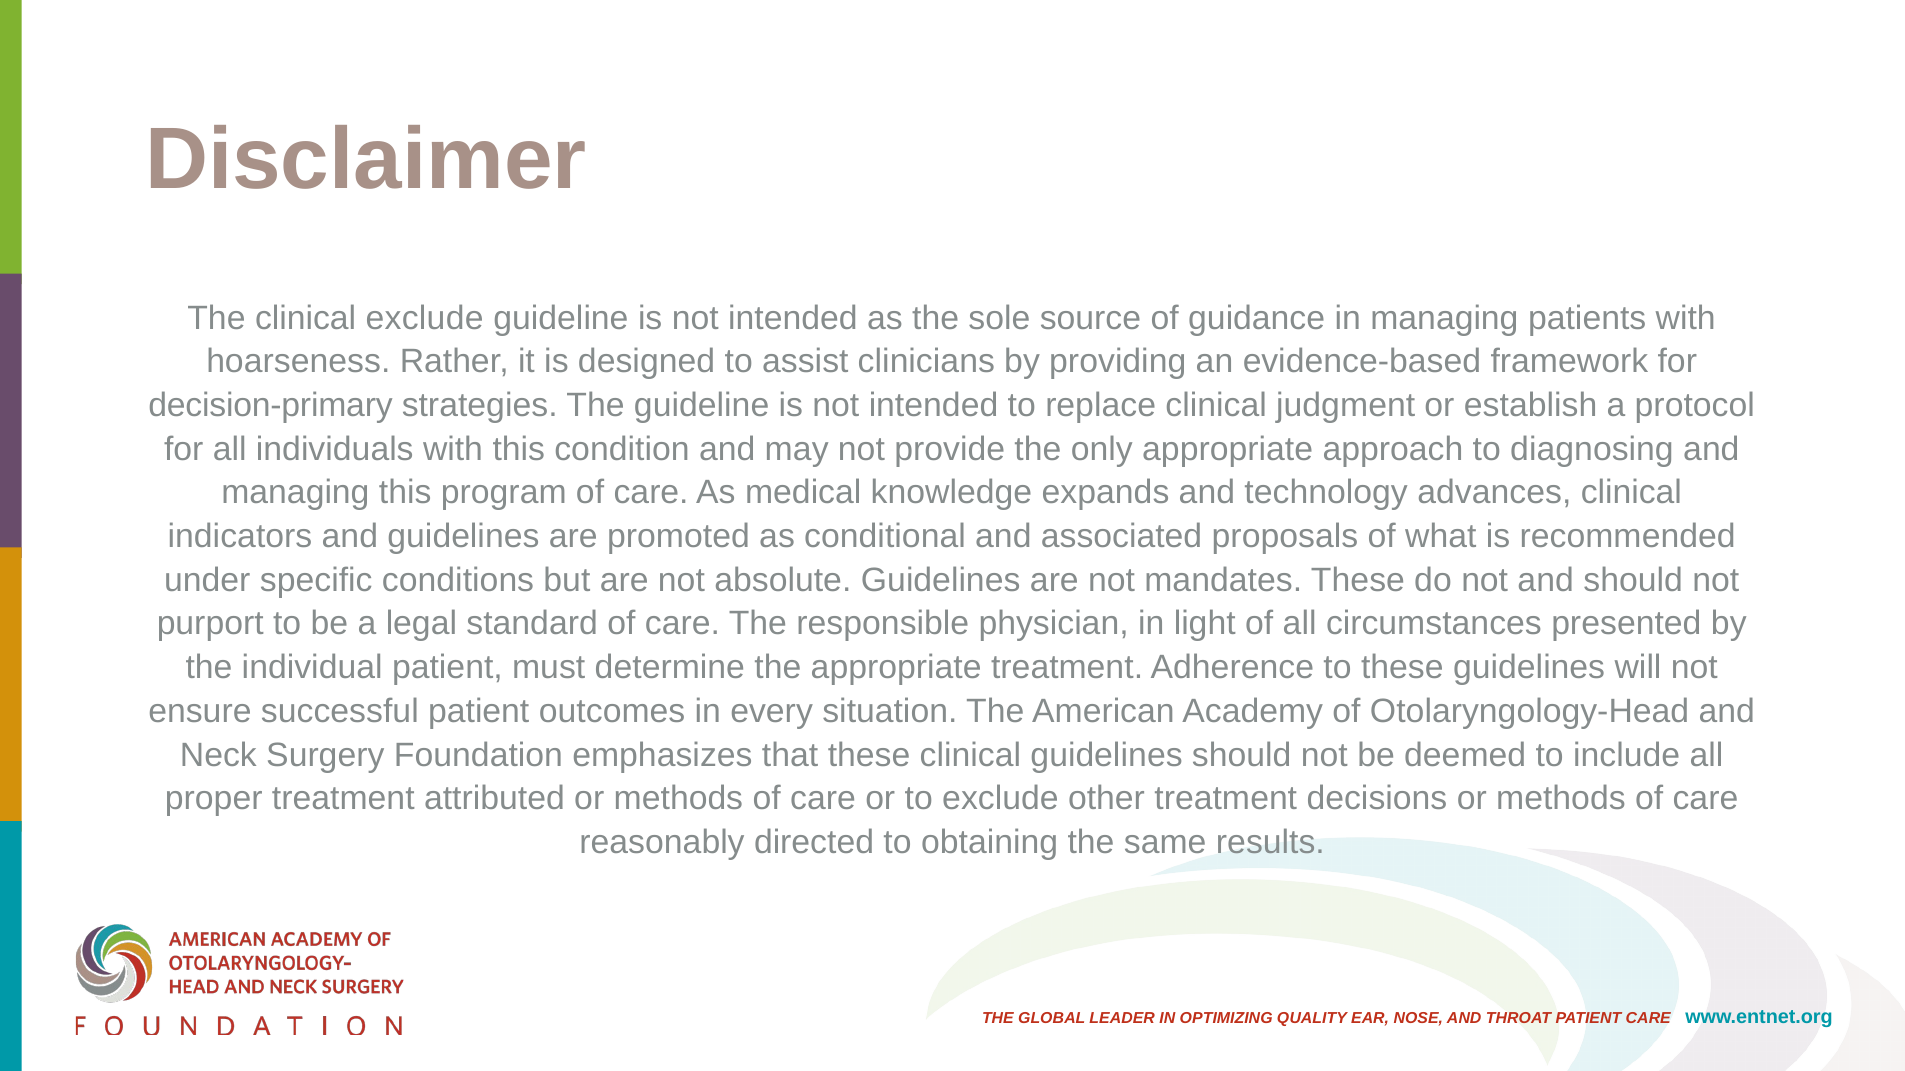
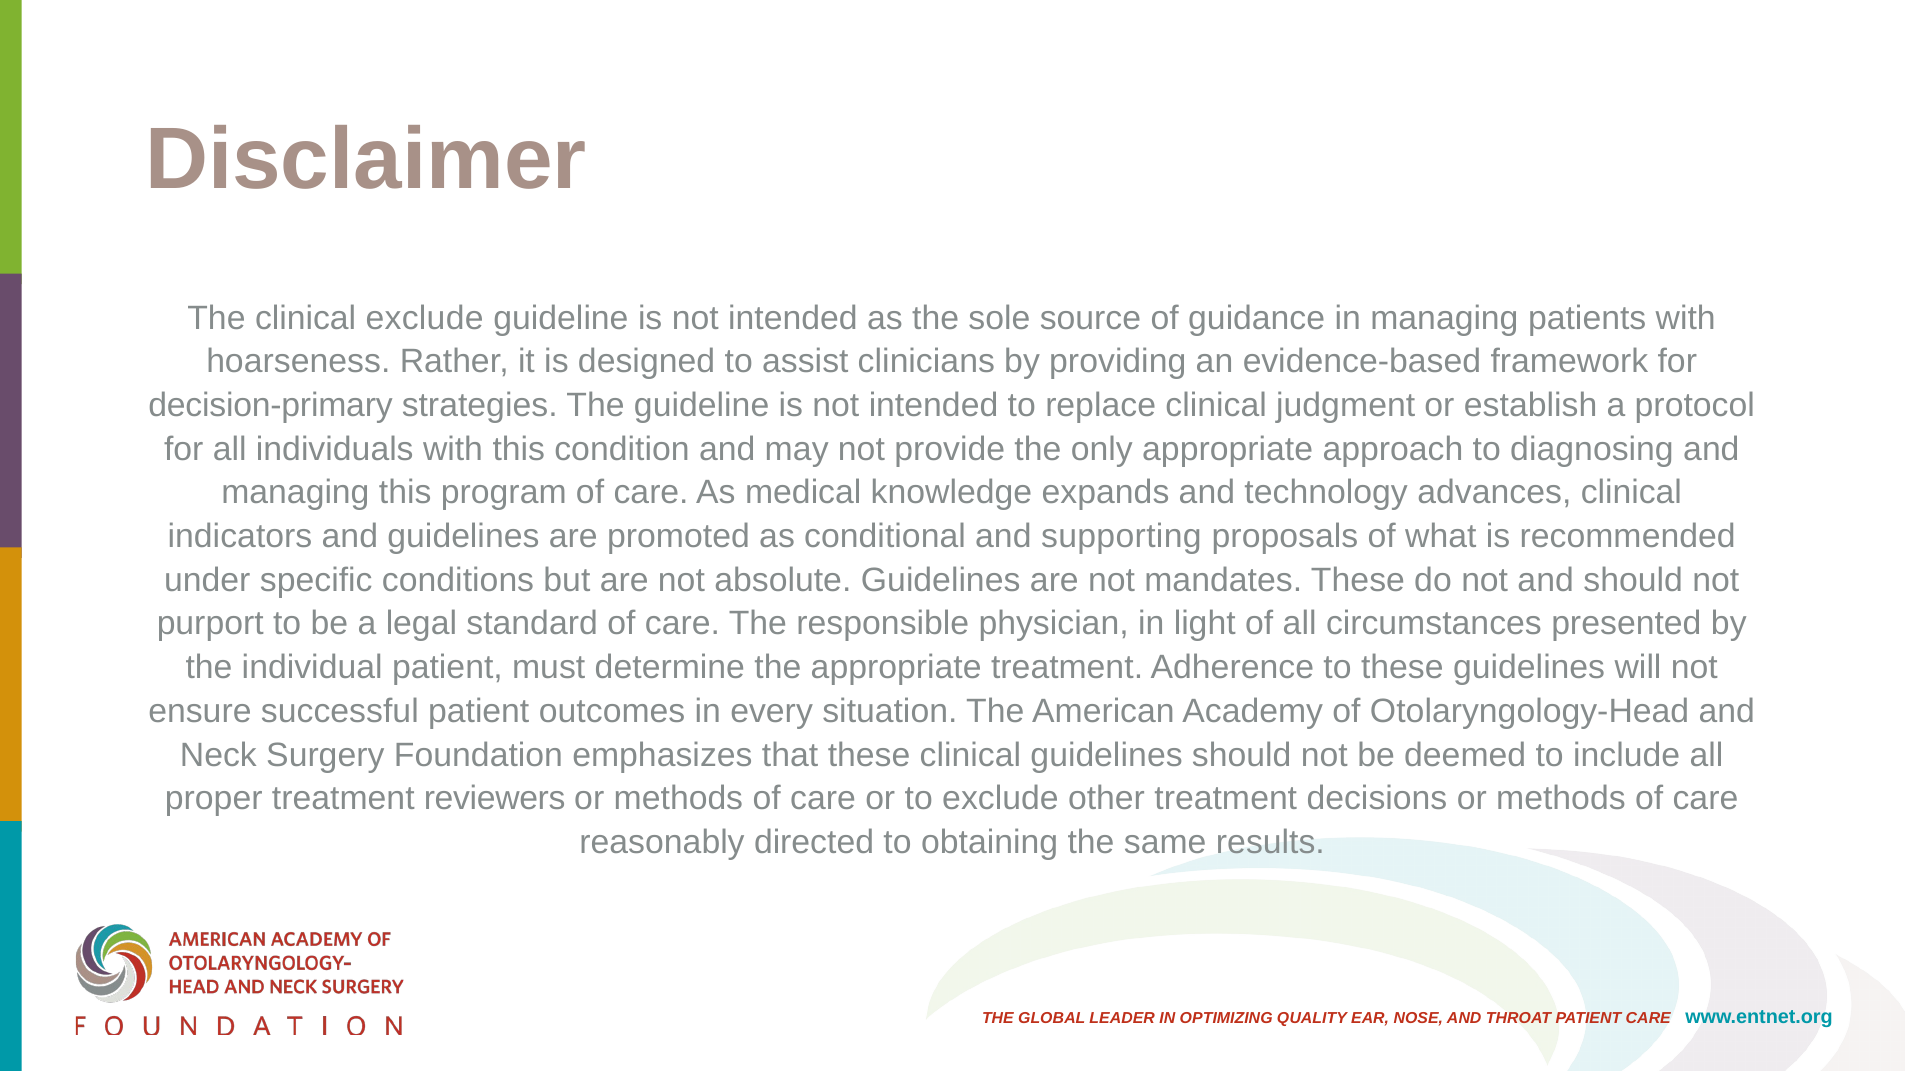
associated: associated -> supporting
attributed: attributed -> reviewers
